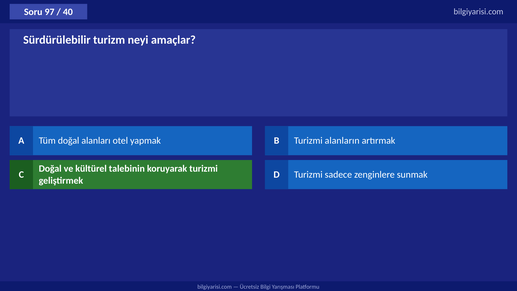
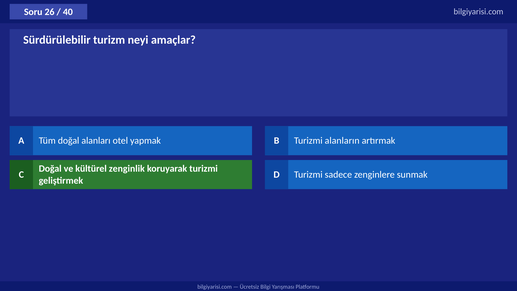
97: 97 -> 26
talebinin: talebinin -> zenginlik
